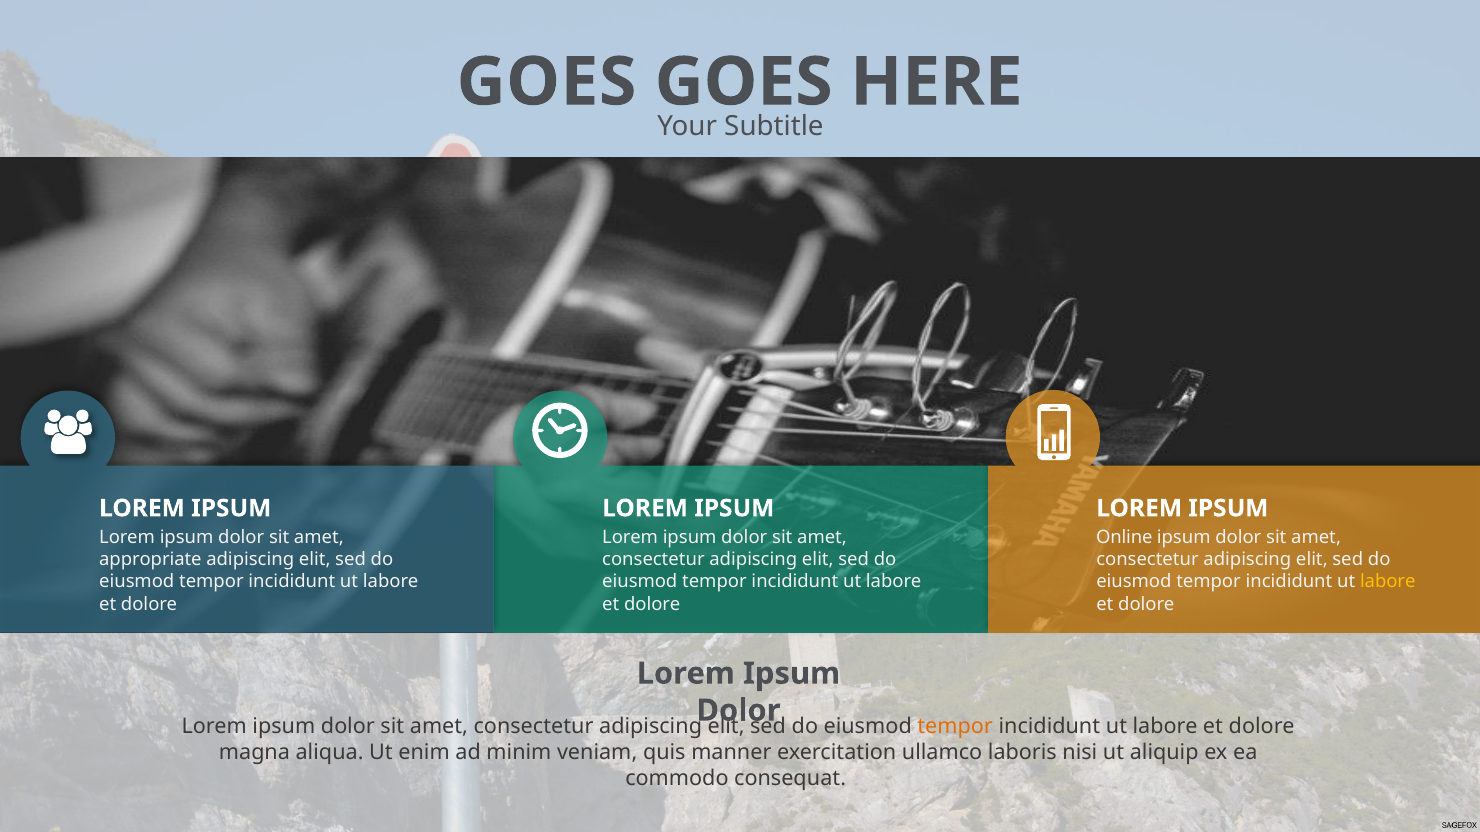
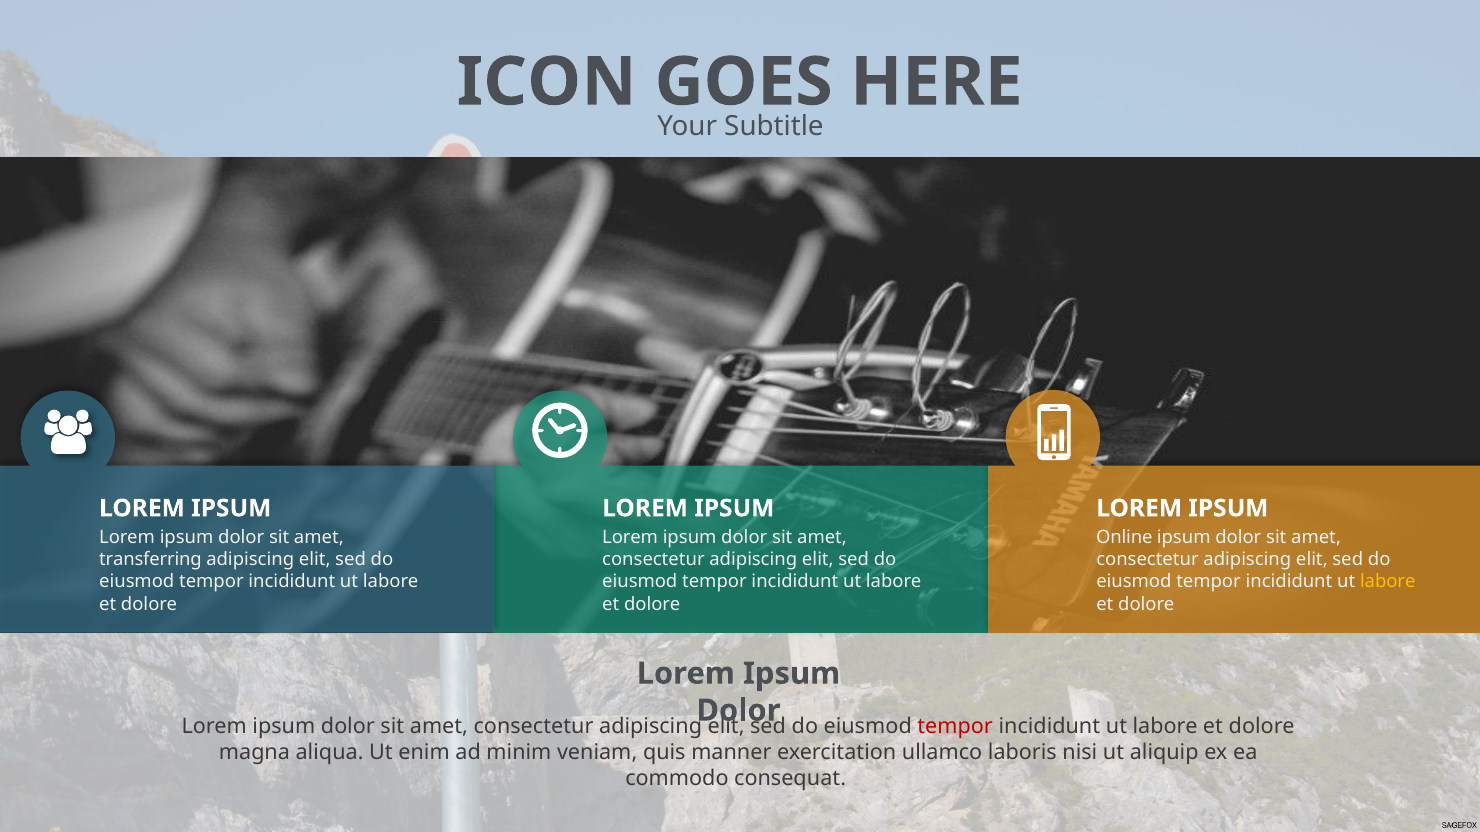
GOES at (546, 82): GOES -> ICON
appropriate: appropriate -> transferring
tempor at (955, 727) colour: orange -> red
